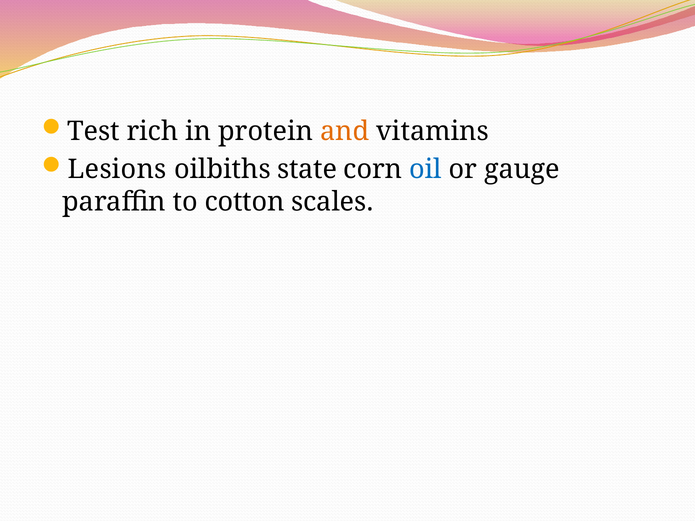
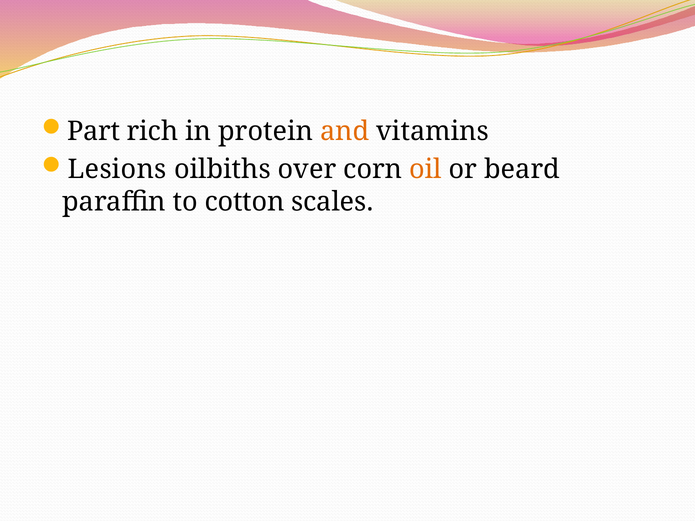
Test: Test -> Part
state: state -> over
oil colour: blue -> orange
gauge: gauge -> beard
